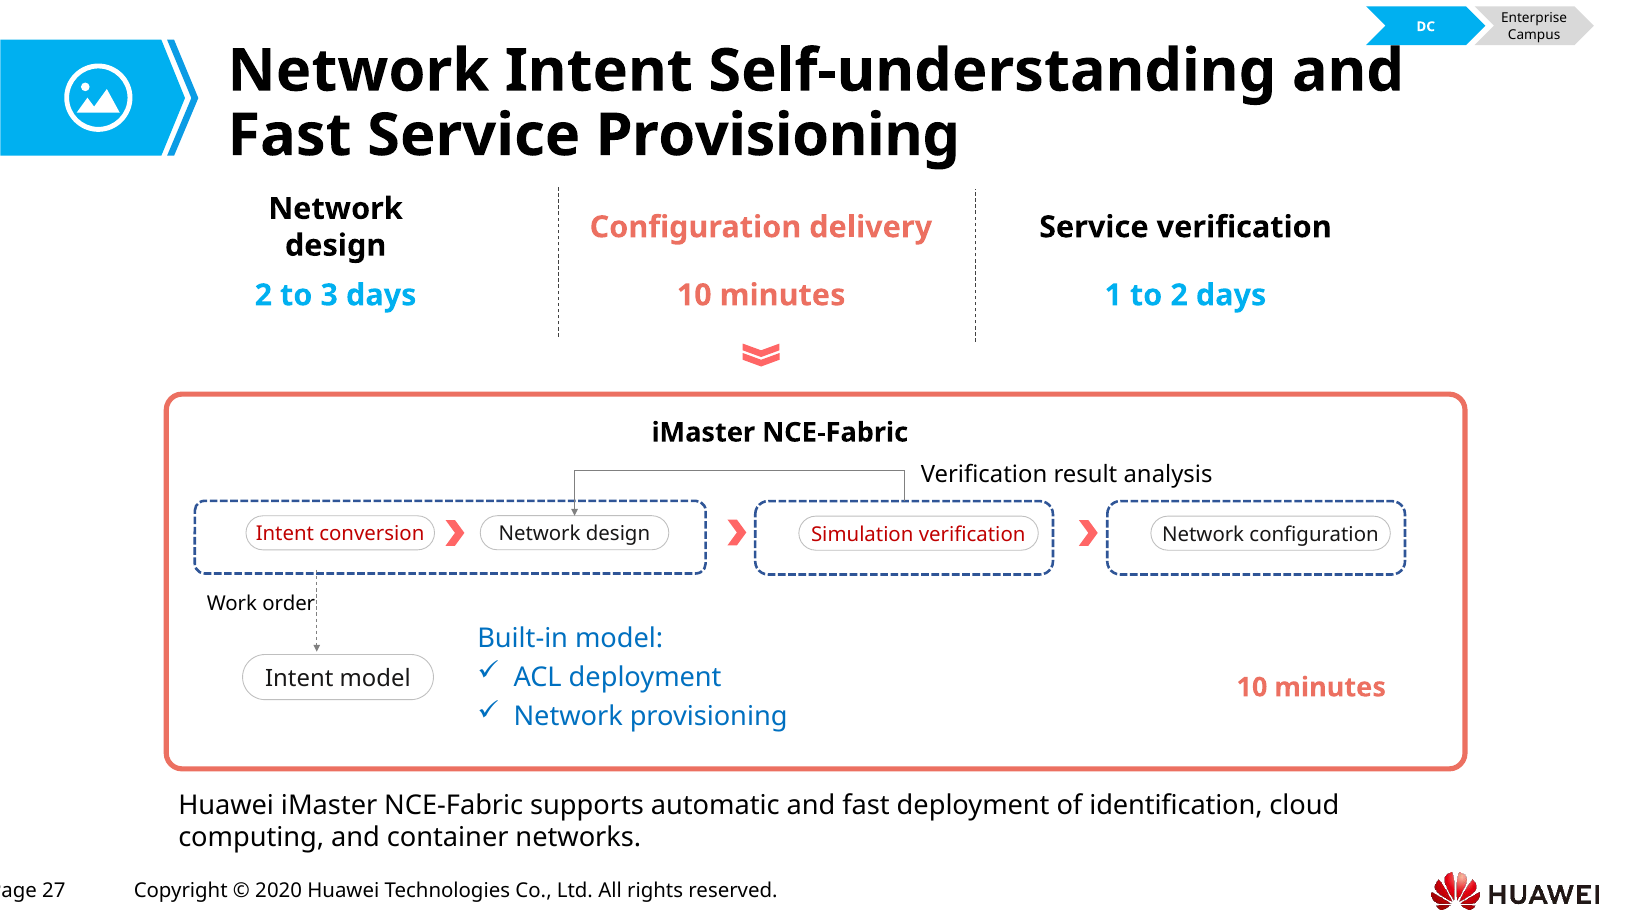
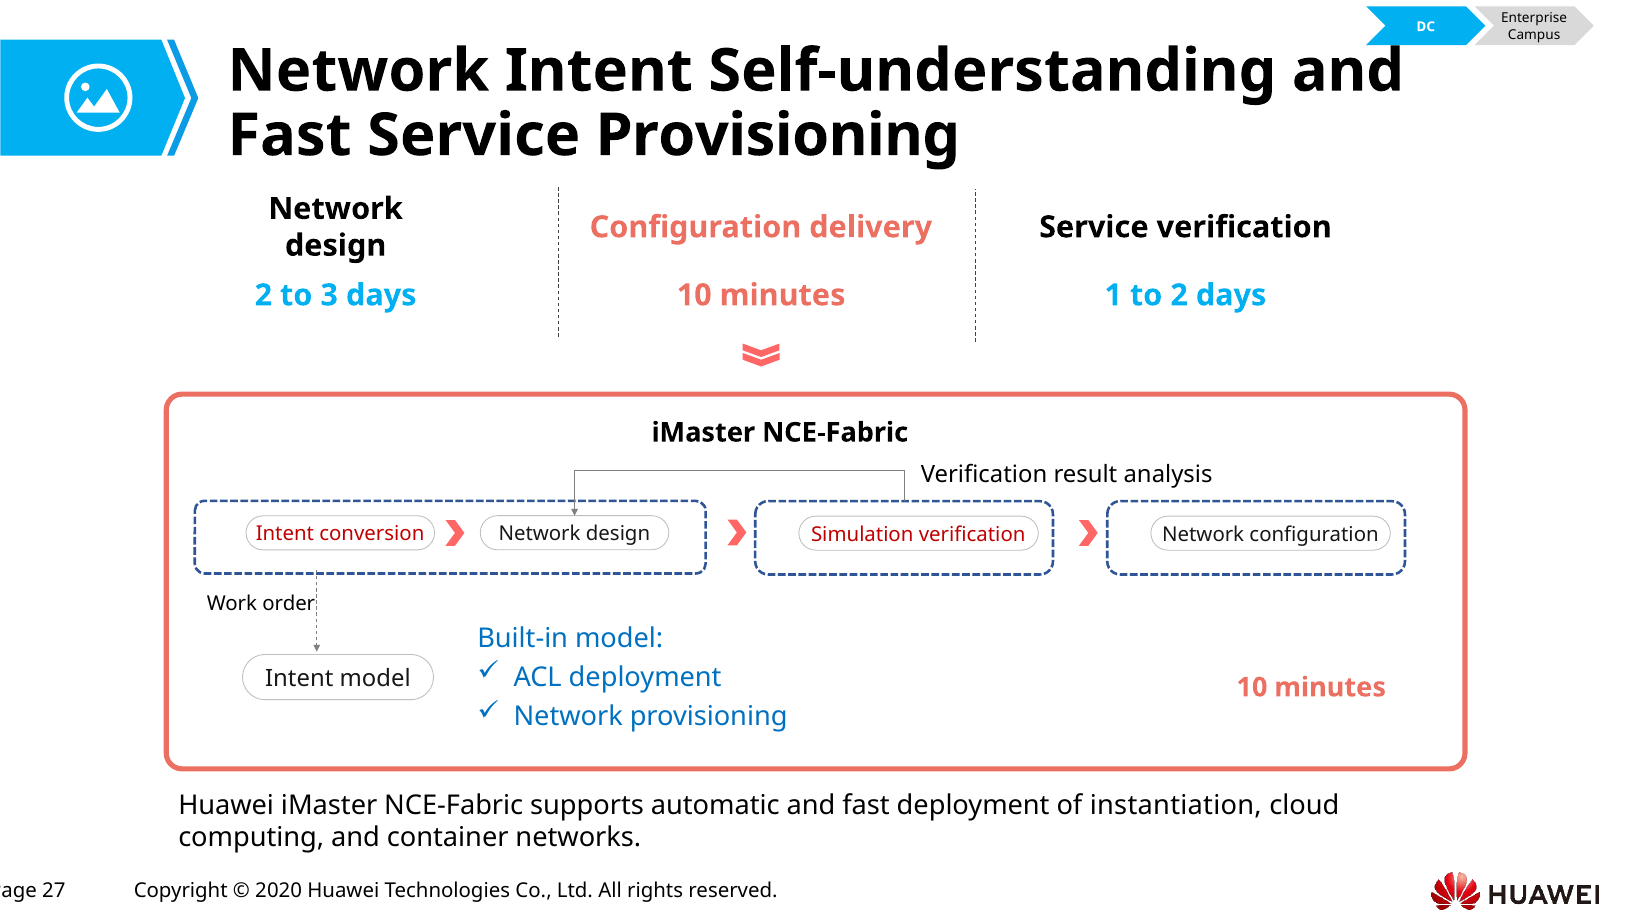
identification: identification -> instantiation
